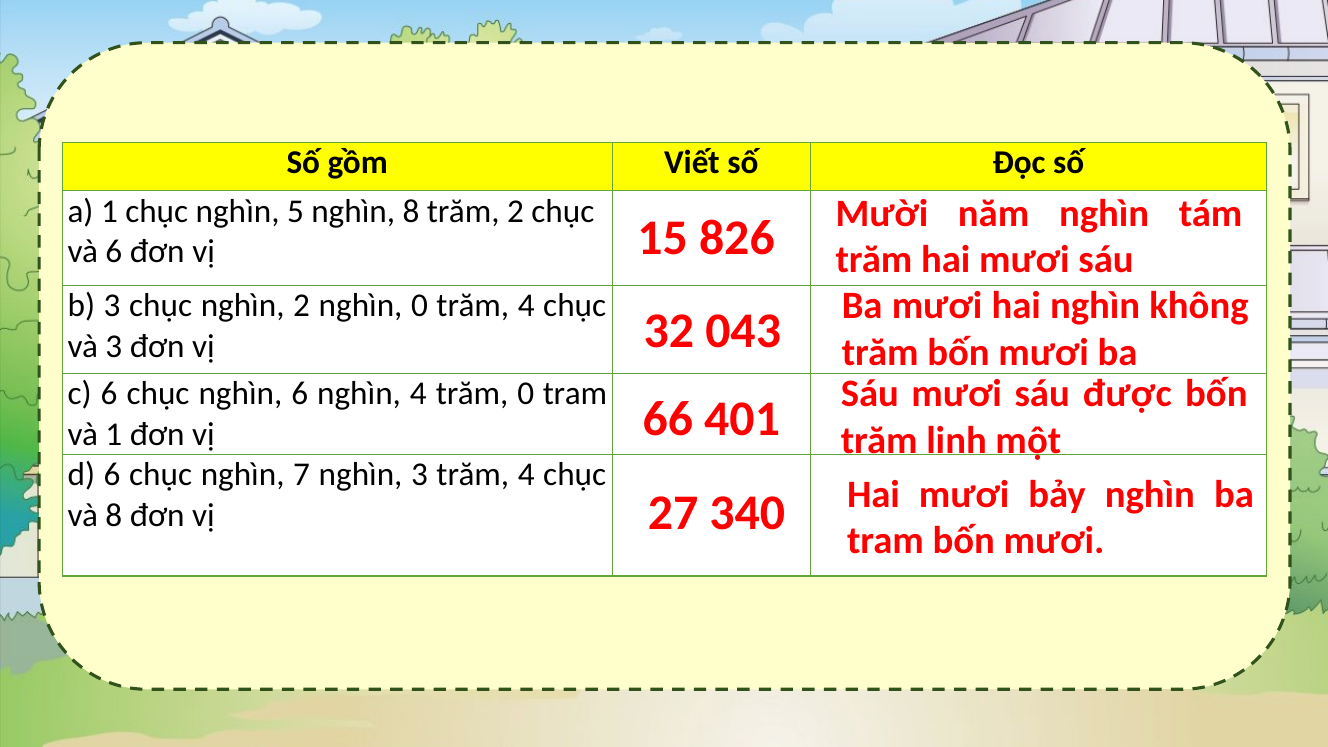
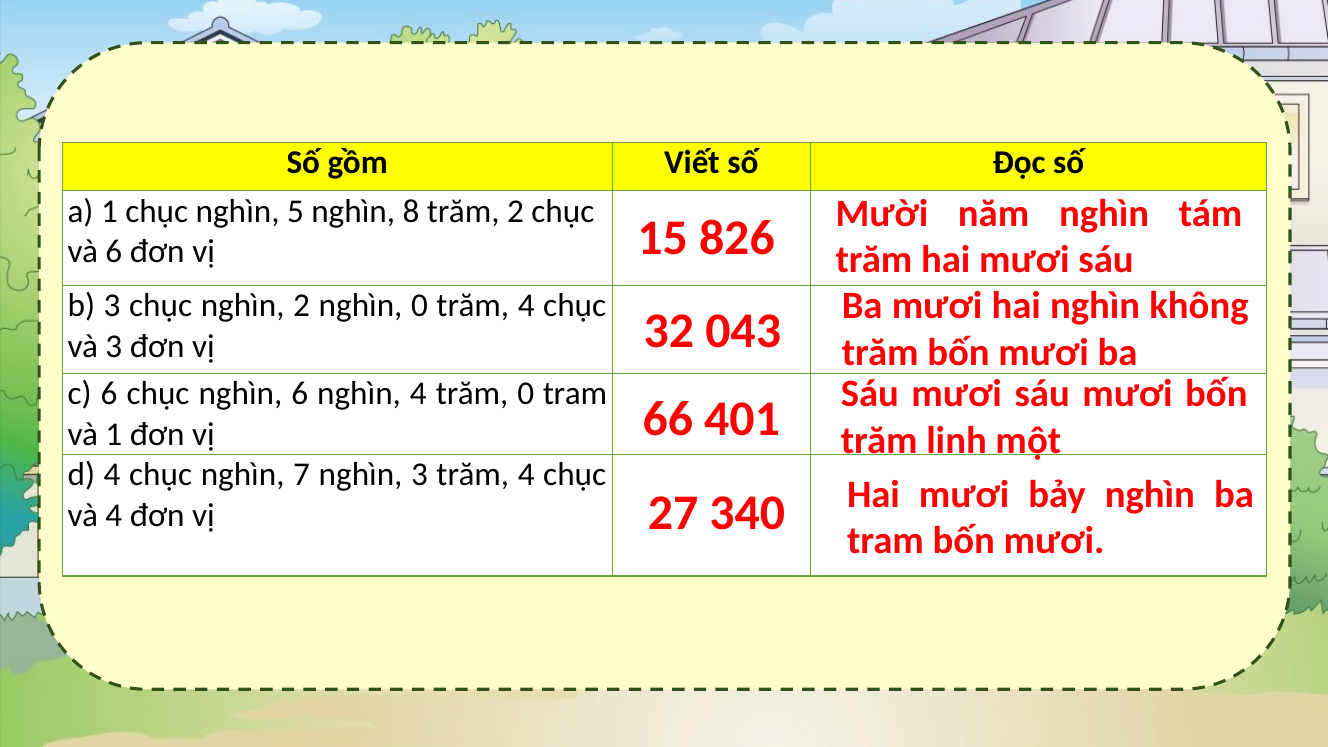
mươi sáu được: được -> mươi
d 6: 6 -> 4
và 8: 8 -> 4
